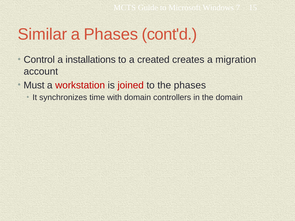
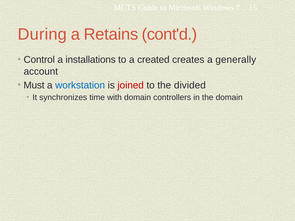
Similar: Similar -> During
a Phases: Phases -> Retains
migration: migration -> generally
workstation colour: red -> blue
the phases: phases -> divided
